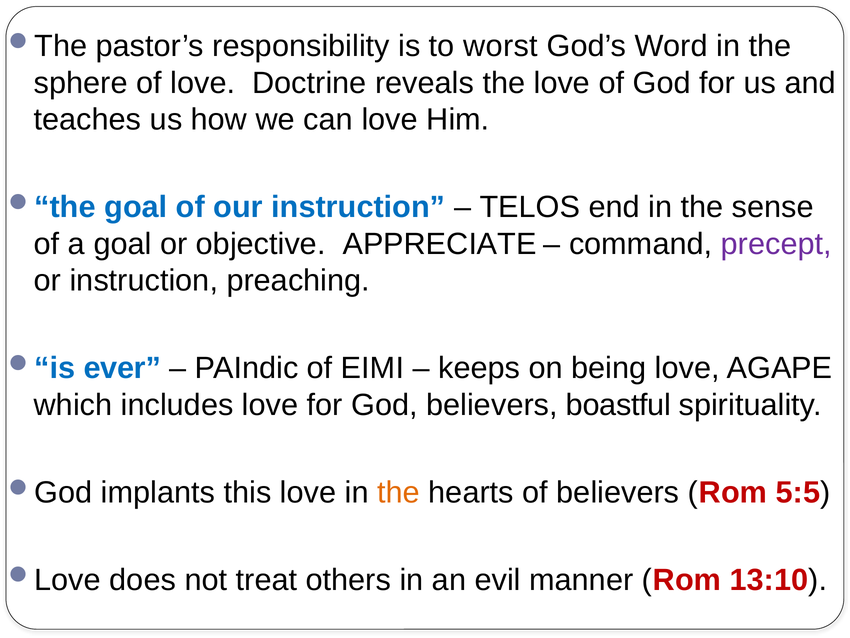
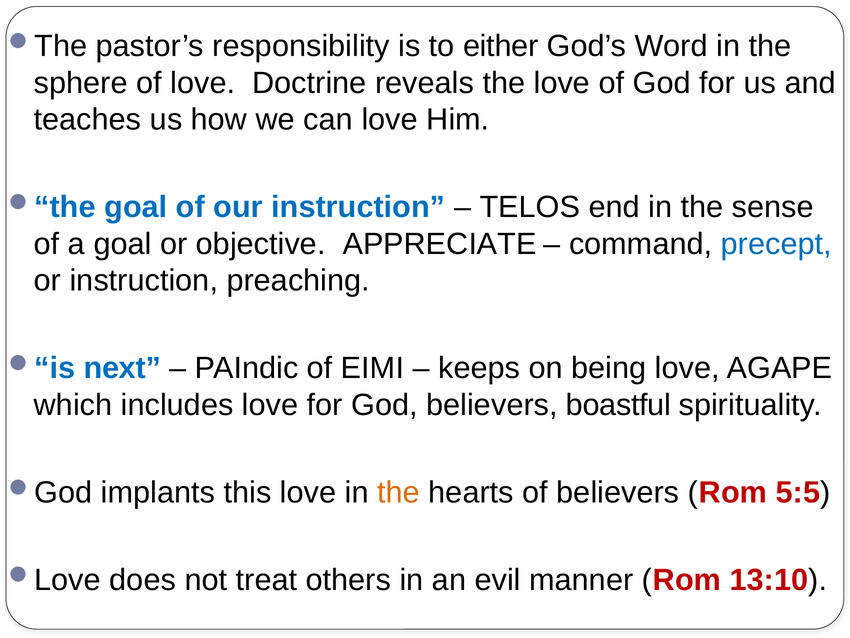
worst: worst -> either
precept colour: purple -> blue
ever: ever -> next
